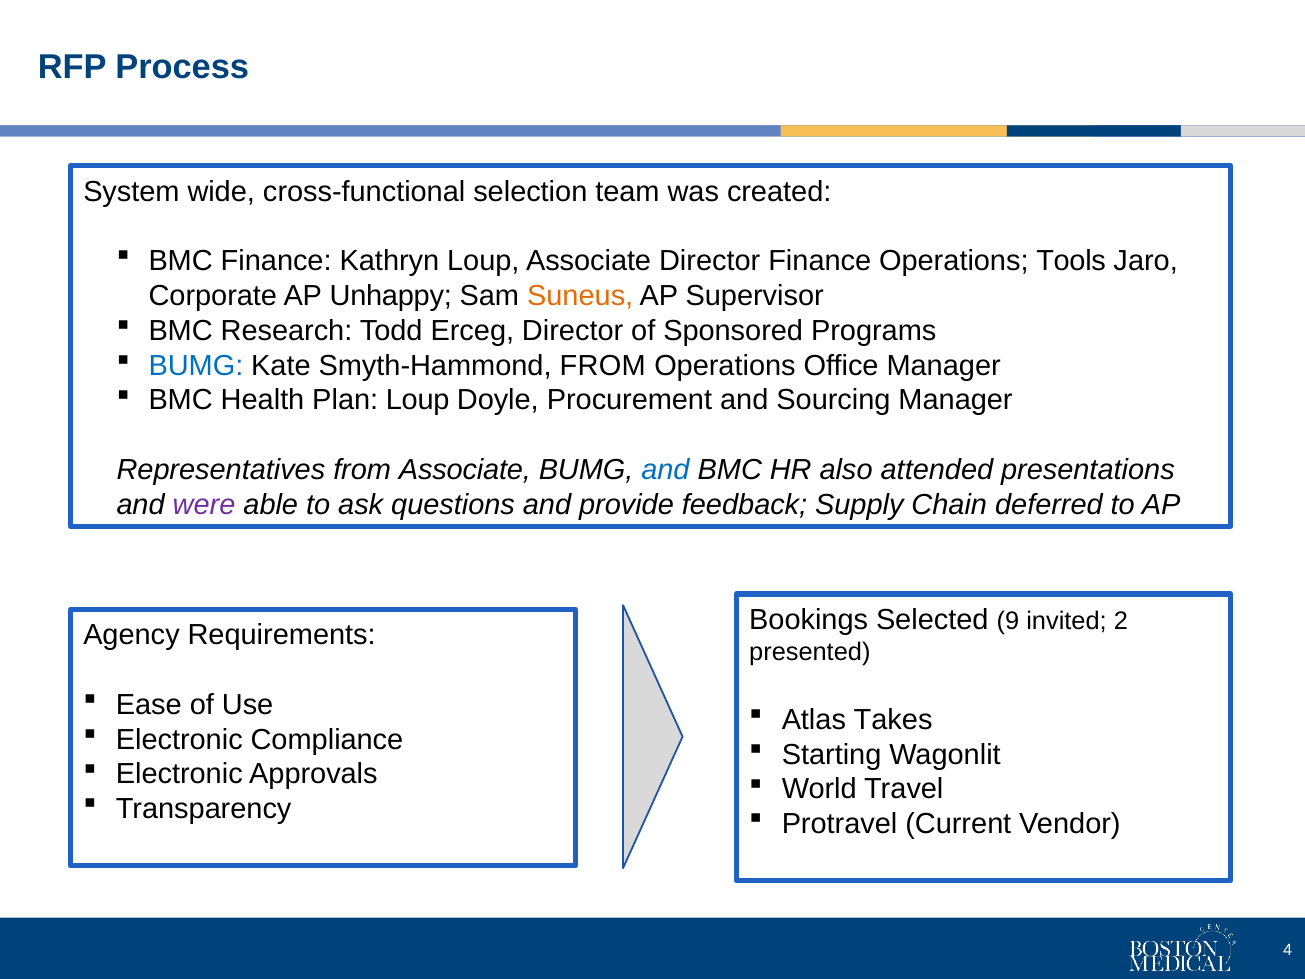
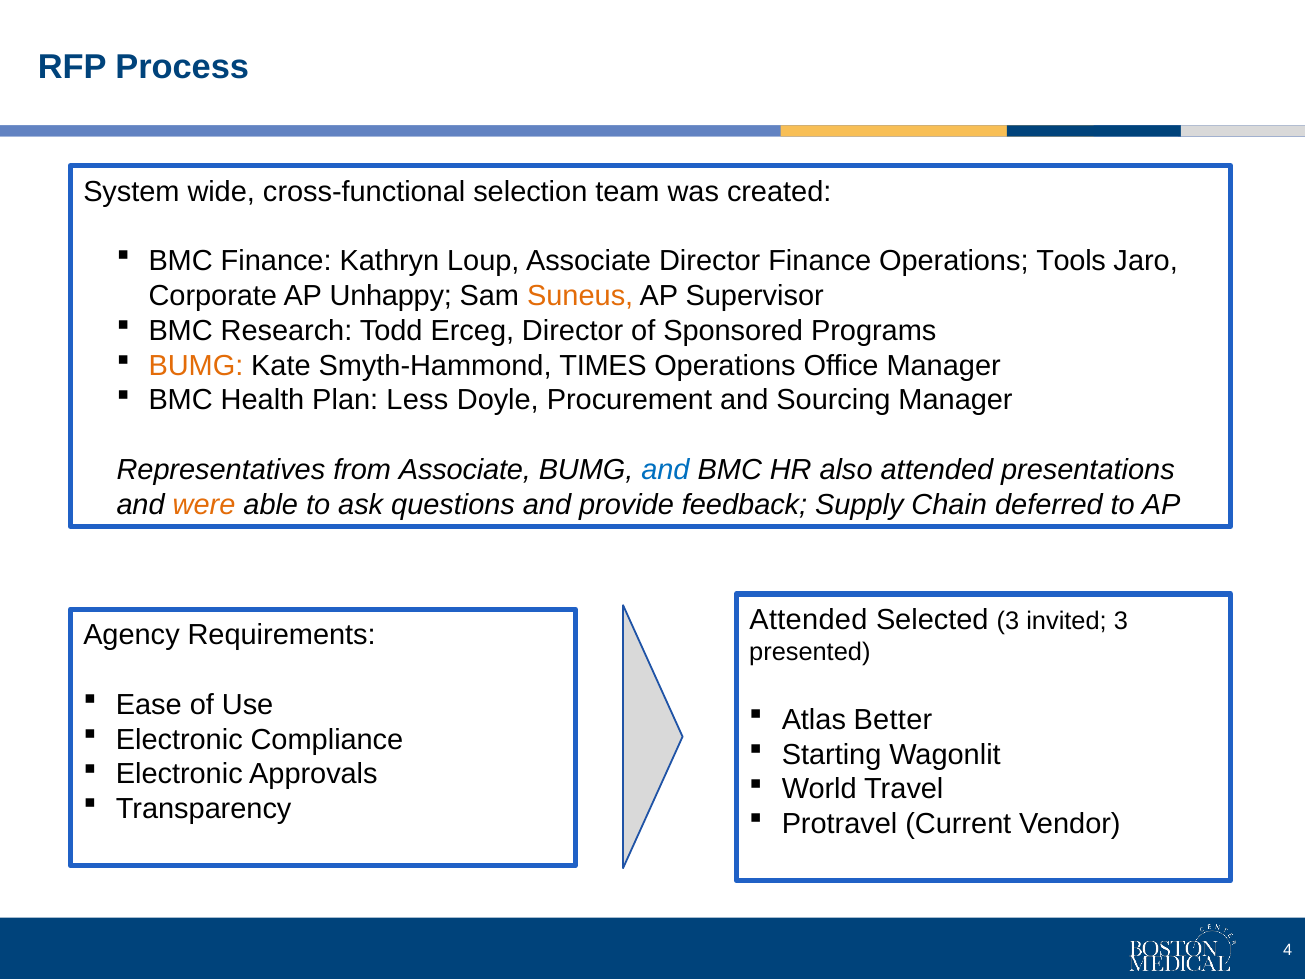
BUMG at (196, 365) colour: blue -> orange
Smyth-Hammond FROM: FROM -> TIMES
Plan Loup: Loup -> Less
were colour: purple -> orange
Bookings at (809, 620): Bookings -> Attended
Selected 9: 9 -> 3
invited 2: 2 -> 3
Takes: Takes -> Better
